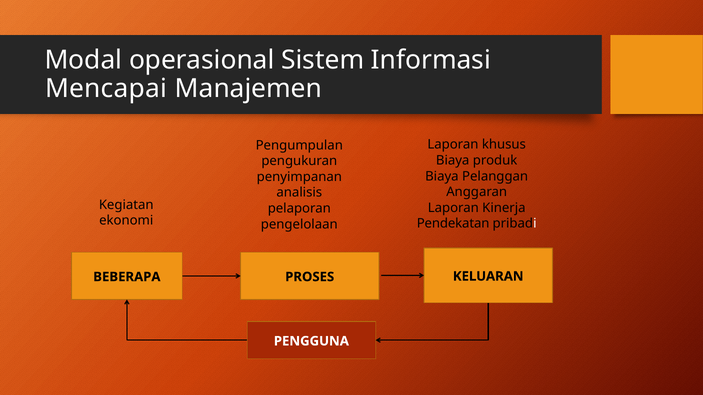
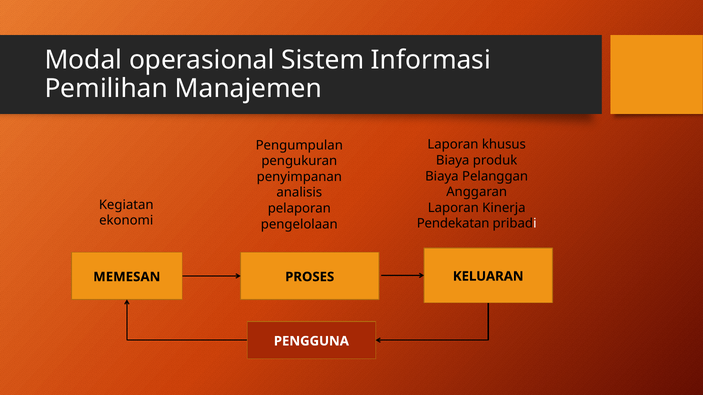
Mencapai: Mencapai -> Pemilihan
BEBERAPA: BEBERAPA -> MEMESAN
